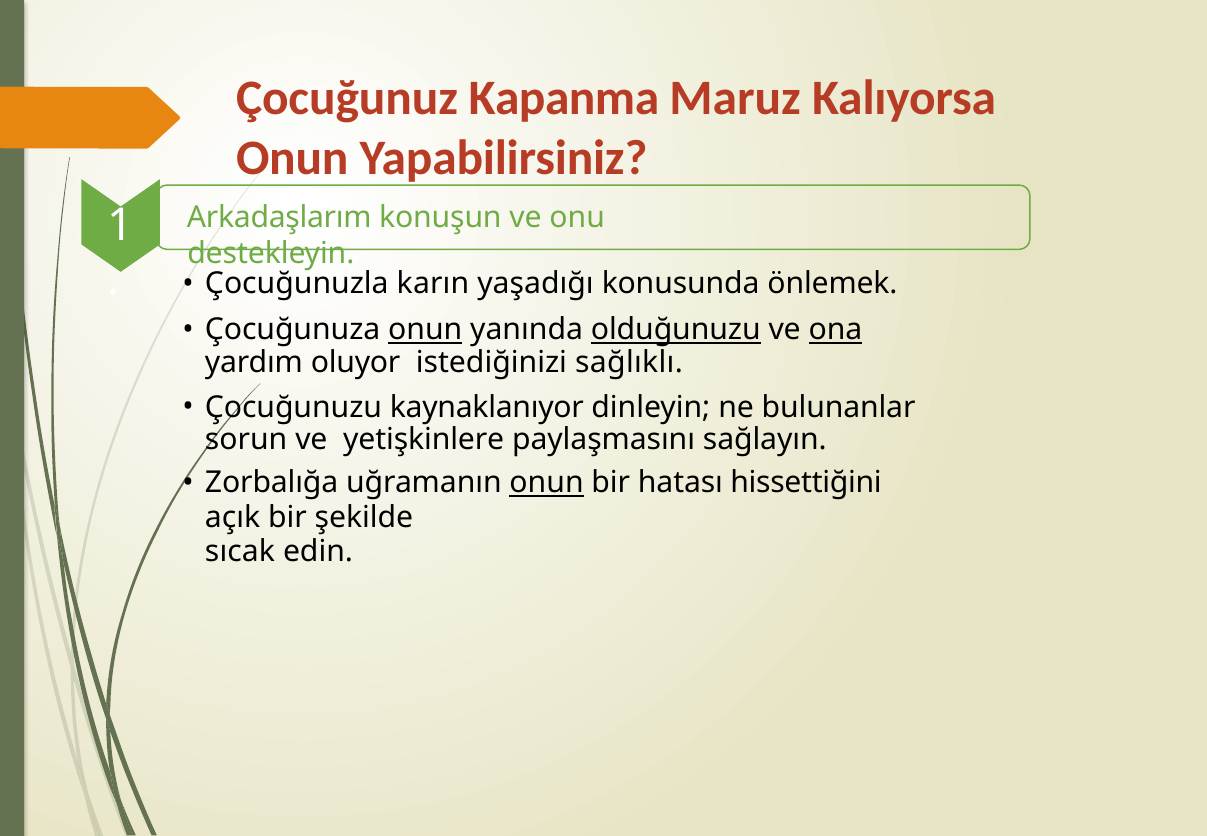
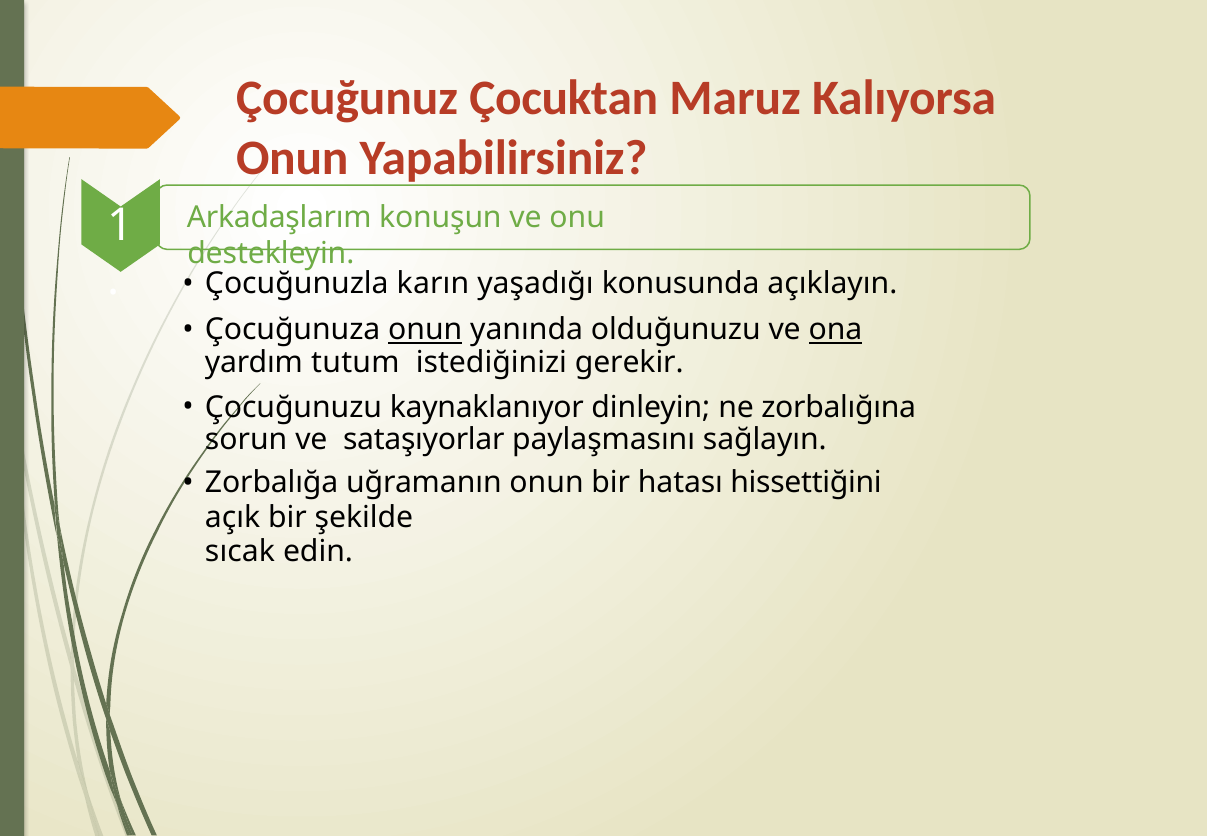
Kapanma: Kapanma -> Çocuktan
önlemek: önlemek -> açıklayın
olduğunuzu underline: present -> none
oluyor: oluyor -> tutum
sağlıklı: sağlıklı -> gerekir
bulunanlar: bulunanlar -> zorbalığına
yetişkinlere: yetişkinlere -> sataşıyorlar
onun at (547, 483) underline: present -> none
